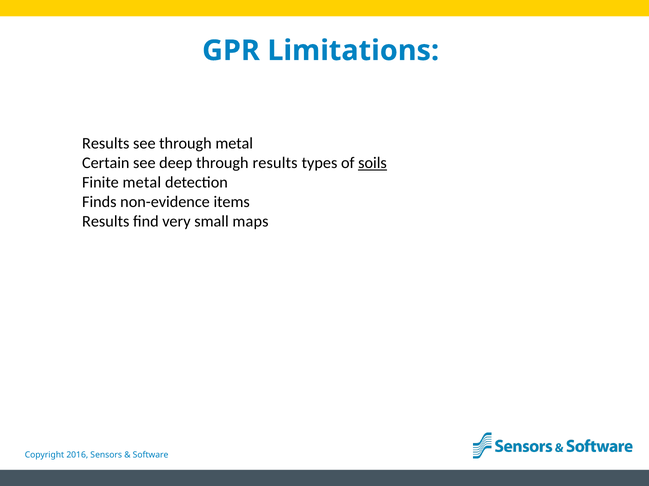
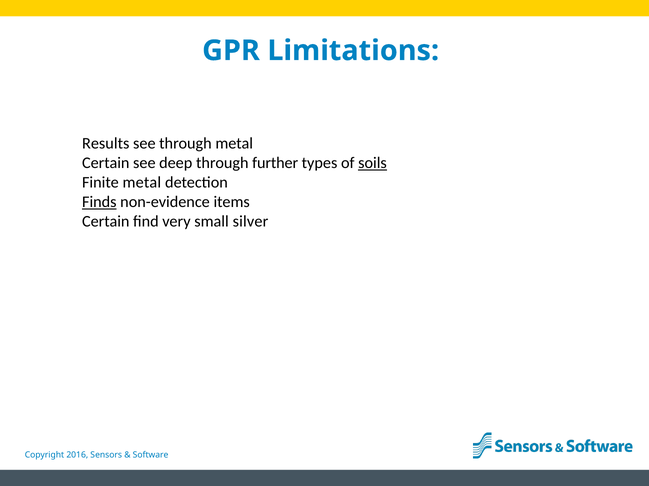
through results: results -> further
Finds underline: none -> present
Results at (106, 222): Results -> Certain
maps: maps -> silver
